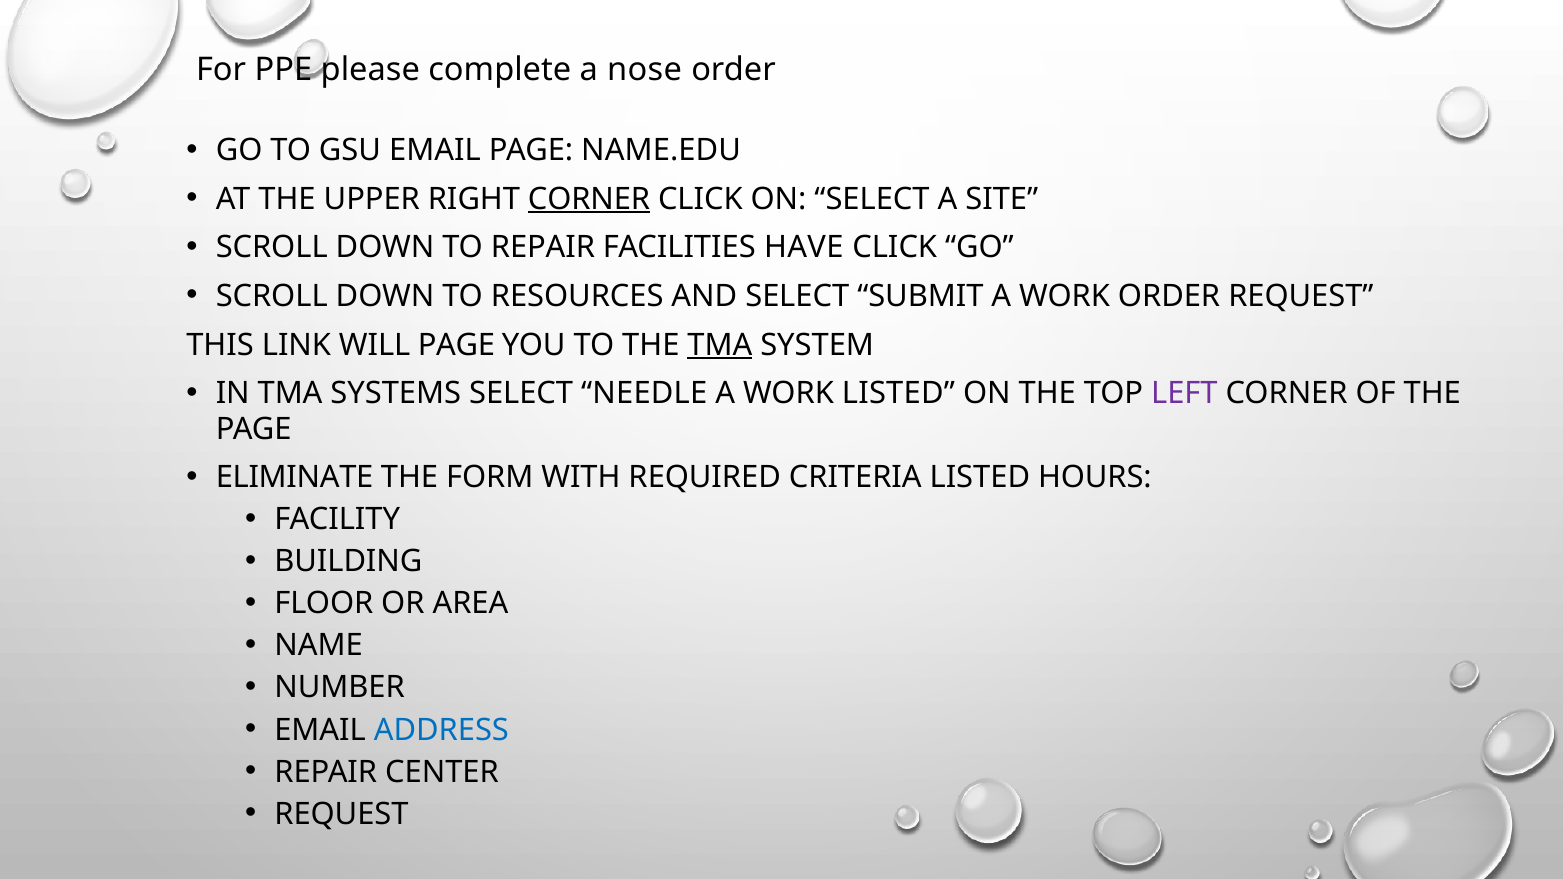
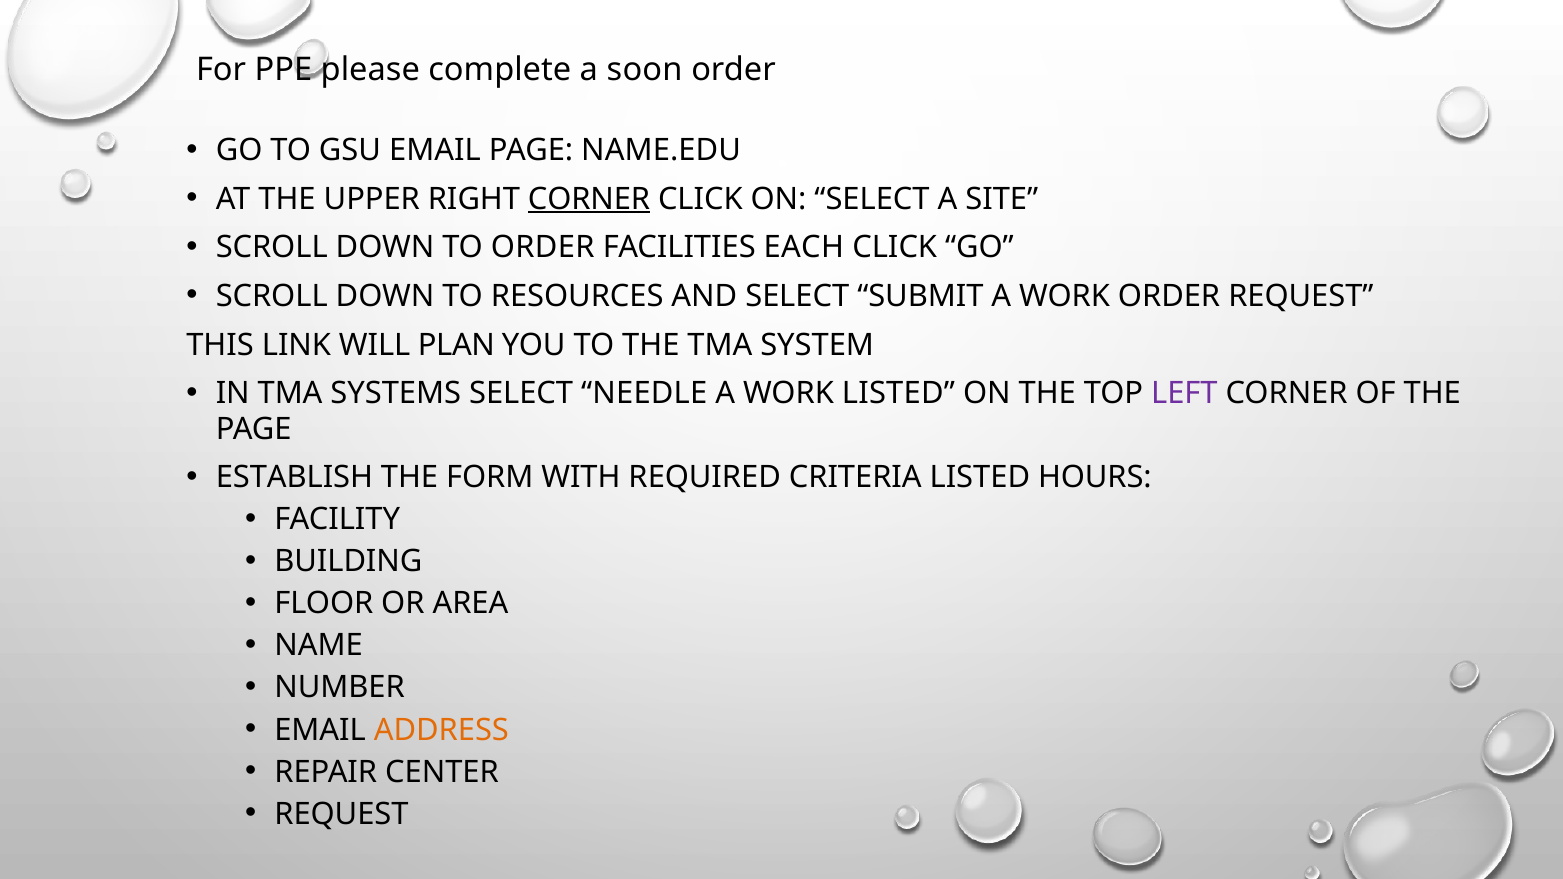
nose: nose -> soon
TO REPAIR: REPAIR -> ORDER
HAVE: HAVE -> EACH
WILL PAGE: PAGE -> PLAN
TMA at (720, 345) underline: present -> none
ELIMINATE: ELIMINATE -> ESTABLISH
ADDRESS colour: blue -> orange
